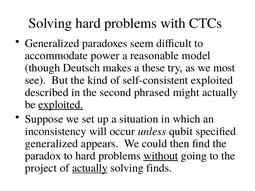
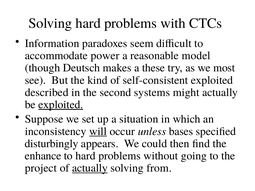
Generalized at (52, 43): Generalized -> Information
phrased: phrased -> systems
will underline: none -> present
qubit: qubit -> bases
generalized at (51, 144): generalized -> disturbingly
paradox: paradox -> enhance
without underline: present -> none
finds: finds -> from
